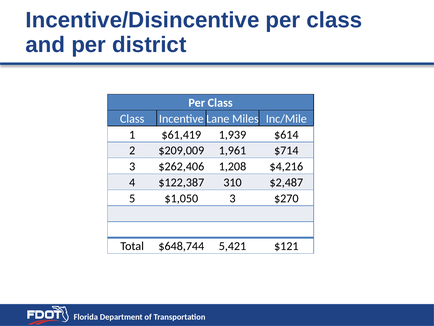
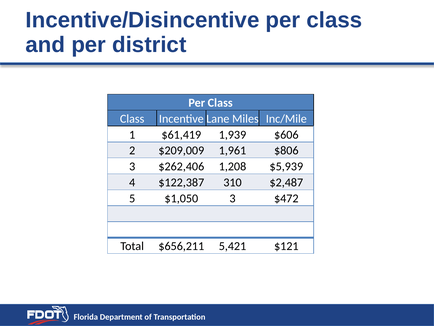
$614: $614 -> $606
$714: $714 -> $806
$4,216: $4,216 -> $5,939
$270: $270 -> $472
$648,744: $648,744 -> $656,211
